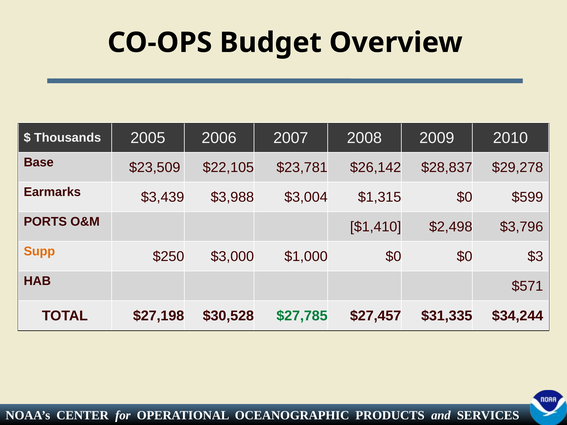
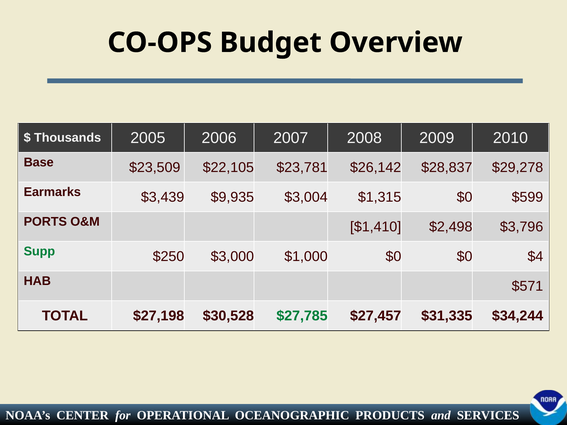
$3,988: $3,988 -> $9,935
Supp colour: orange -> green
$3: $3 -> $4
